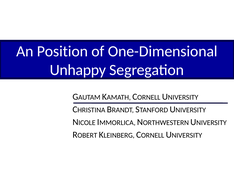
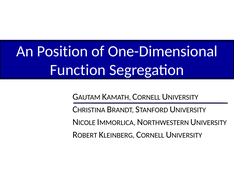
Unhappy: Unhappy -> Function
